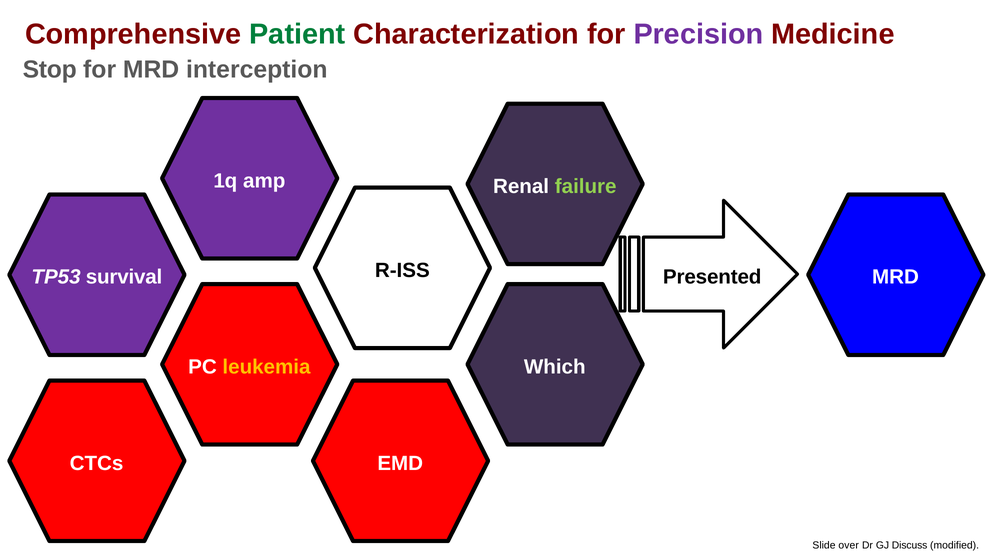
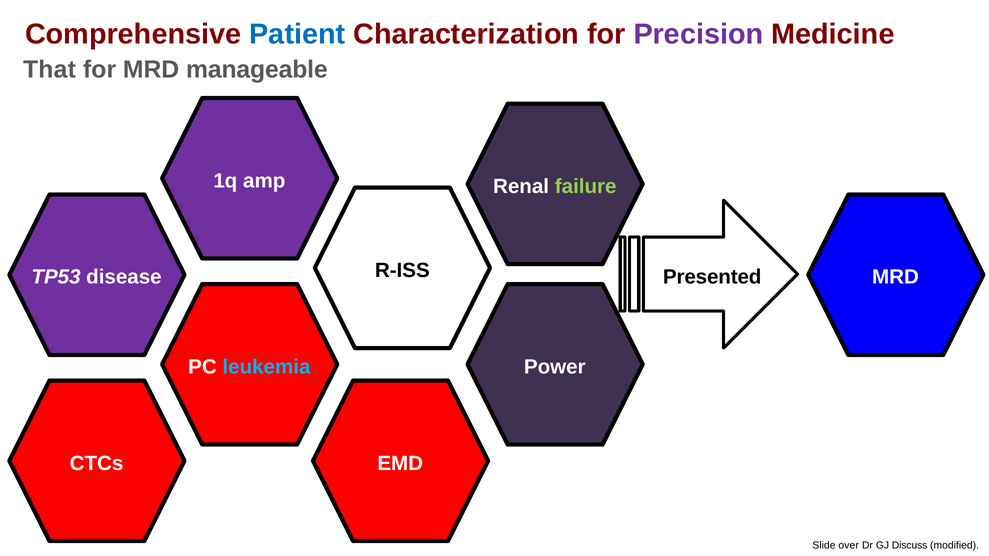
Patient colour: green -> blue
Stop: Stop -> That
interception: interception -> manageable
survival: survival -> disease
leukemia colour: yellow -> light blue
Which: Which -> Power
